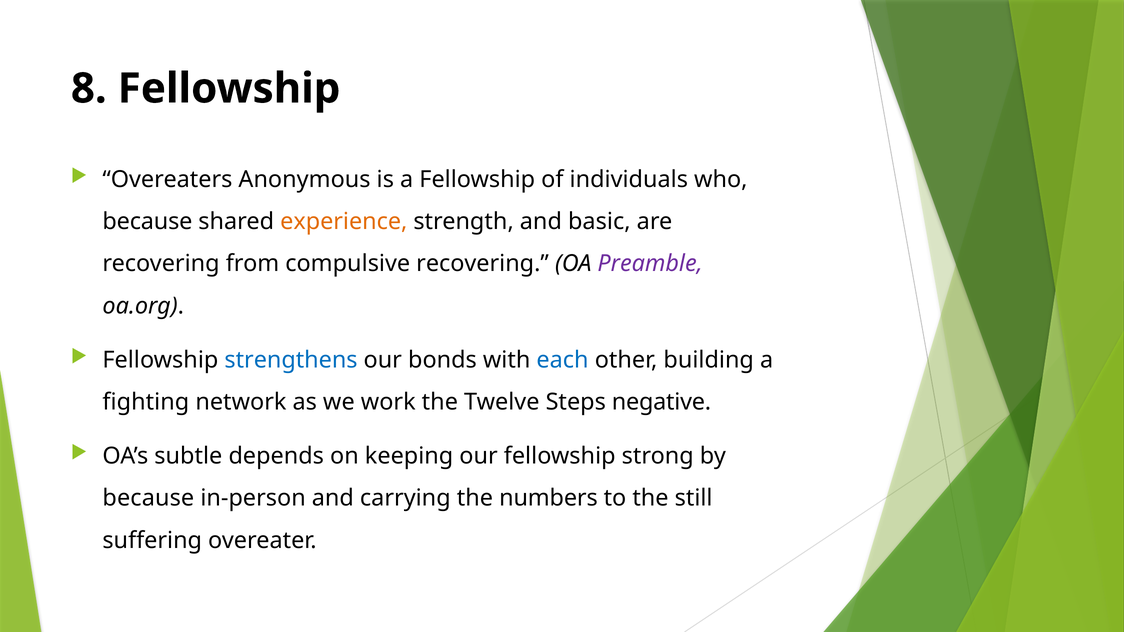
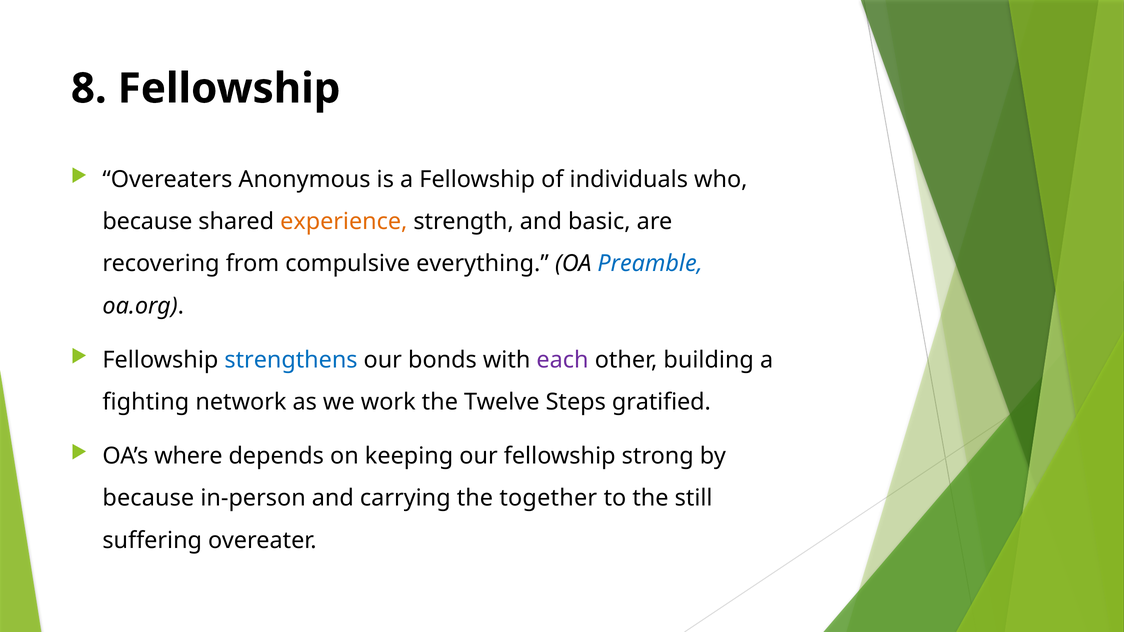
compulsive recovering: recovering -> everything
Preamble colour: purple -> blue
each colour: blue -> purple
negative: negative -> gratified
subtle: subtle -> where
numbers: numbers -> together
